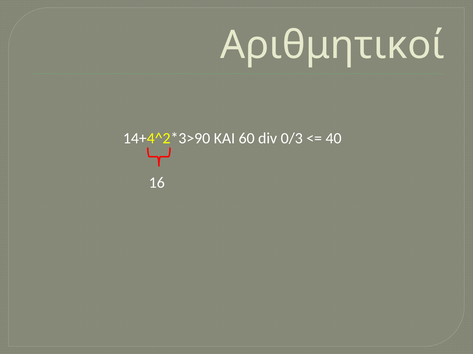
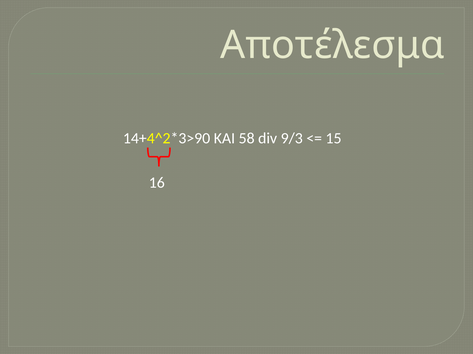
Αριθμητικοί: Αριθμητικοί -> Αποτέλεσμα
60: 60 -> 58
0/3: 0/3 -> 9/3
40: 40 -> 15
